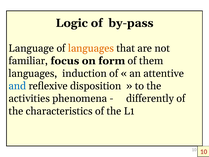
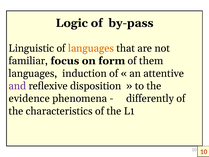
Language: Language -> Linguistic
and colour: blue -> purple
activities: activities -> evidence
